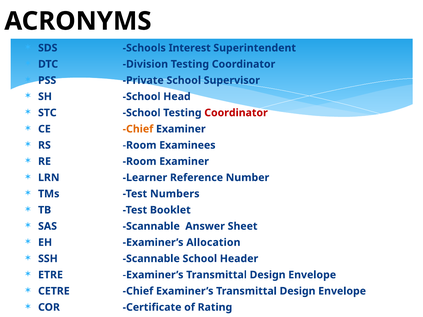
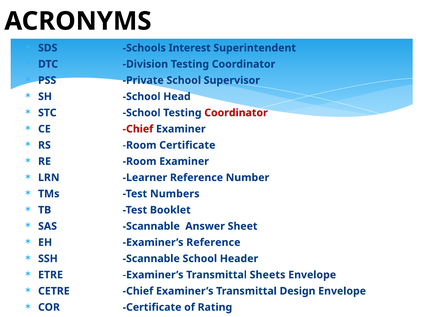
Chief at (138, 129) colour: orange -> red
Room Examinees: Examinees -> Certificate
Examiner’s Allocation: Allocation -> Reference
ETRE Examiner’s Transmittal Design: Design -> Sheets
